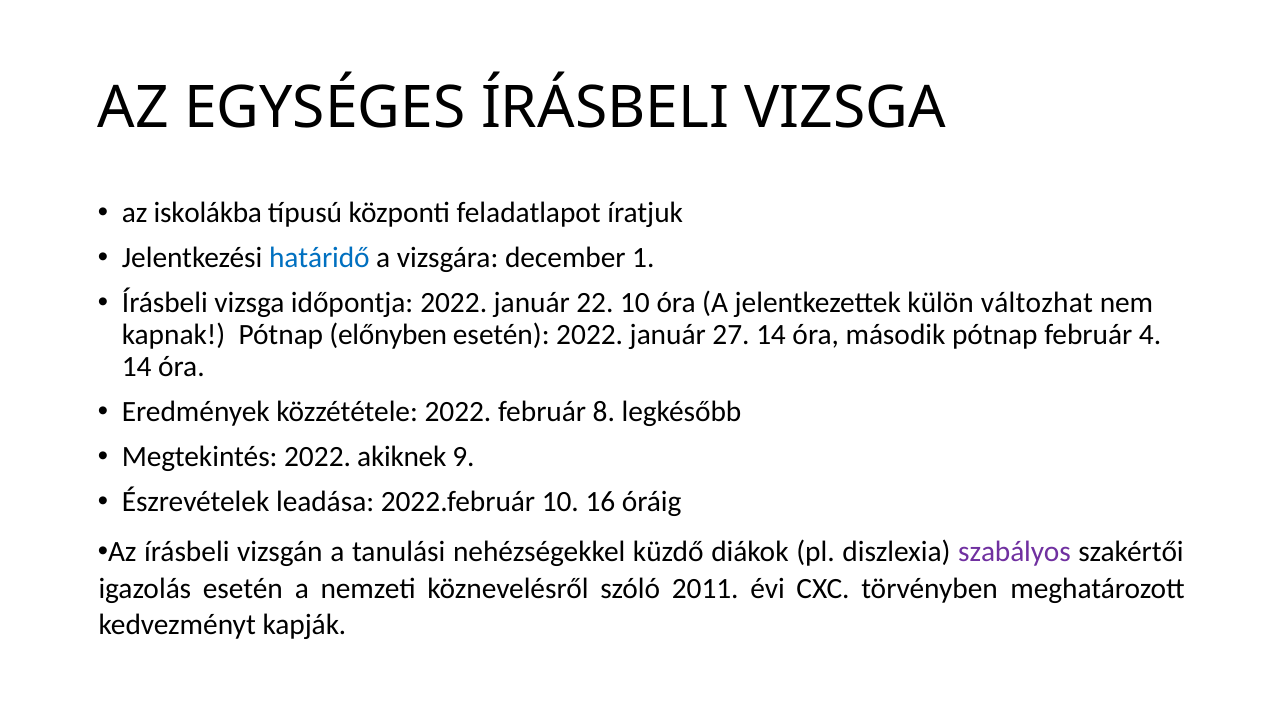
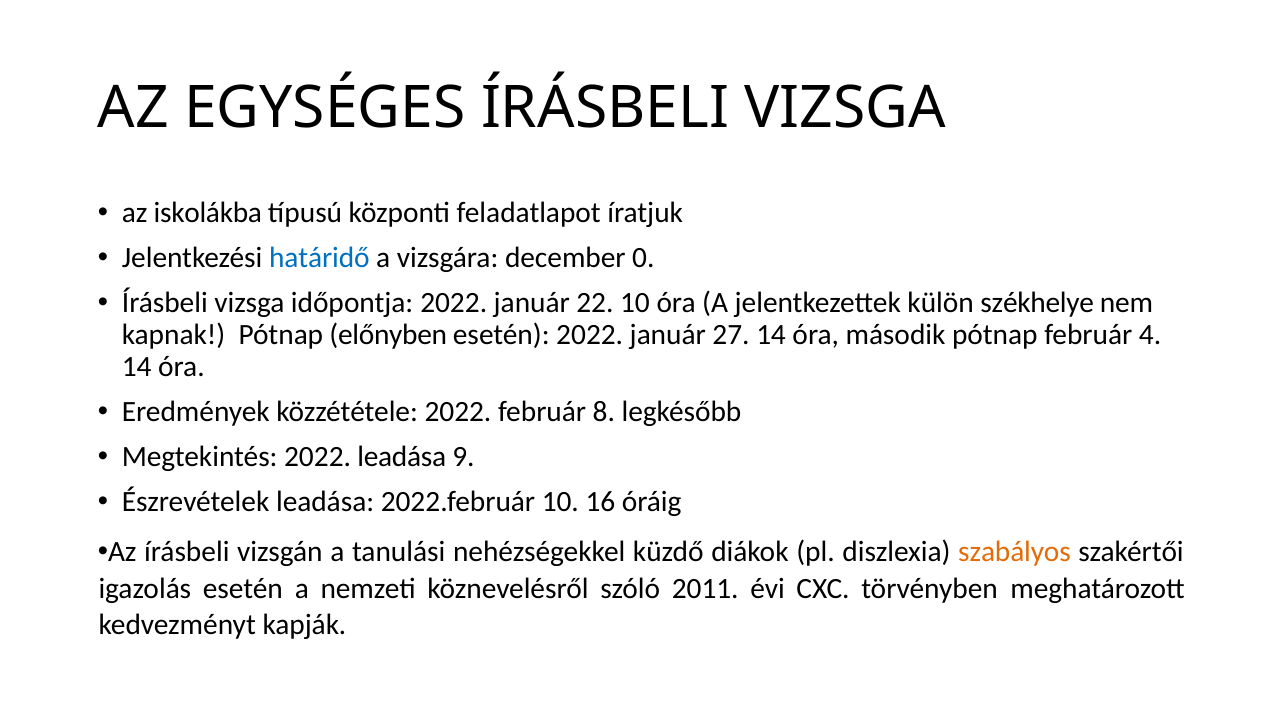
1: 1 -> 0
változhat: változhat -> székhelye
2022 akiknek: akiknek -> leadása
szabályos colour: purple -> orange
